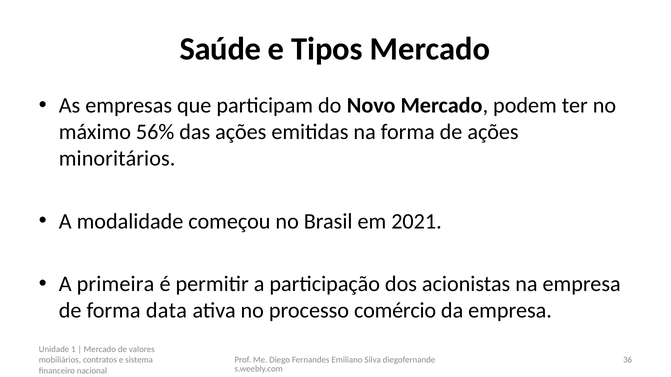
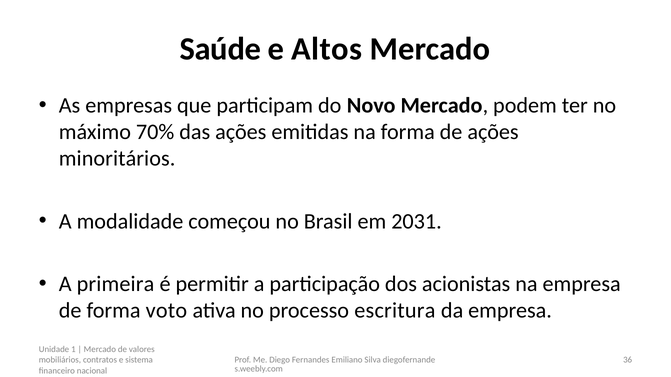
Tipos: Tipos -> Altos
56%: 56% -> 70%
2021: 2021 -> 2031
data: data -> voto
comércio: comércio -> escritura
